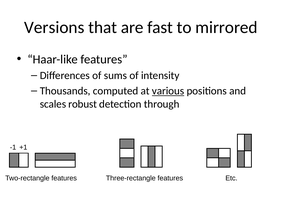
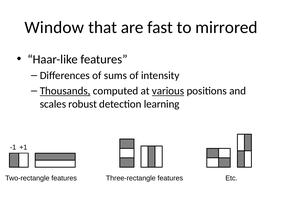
Versions: Versions -> Window
Thousands underline: none -> present
through: through -> learning
